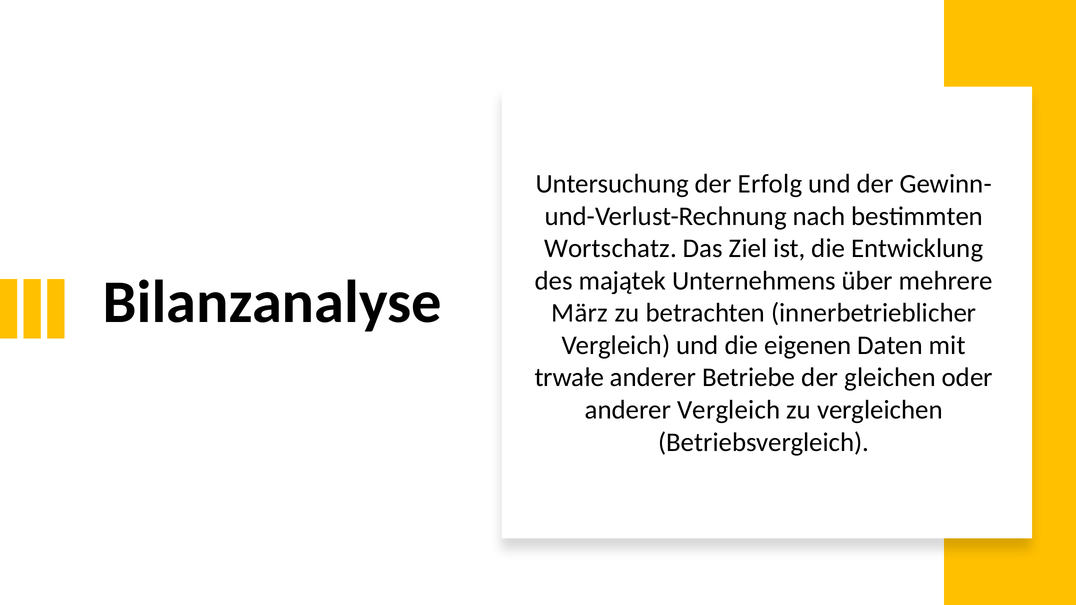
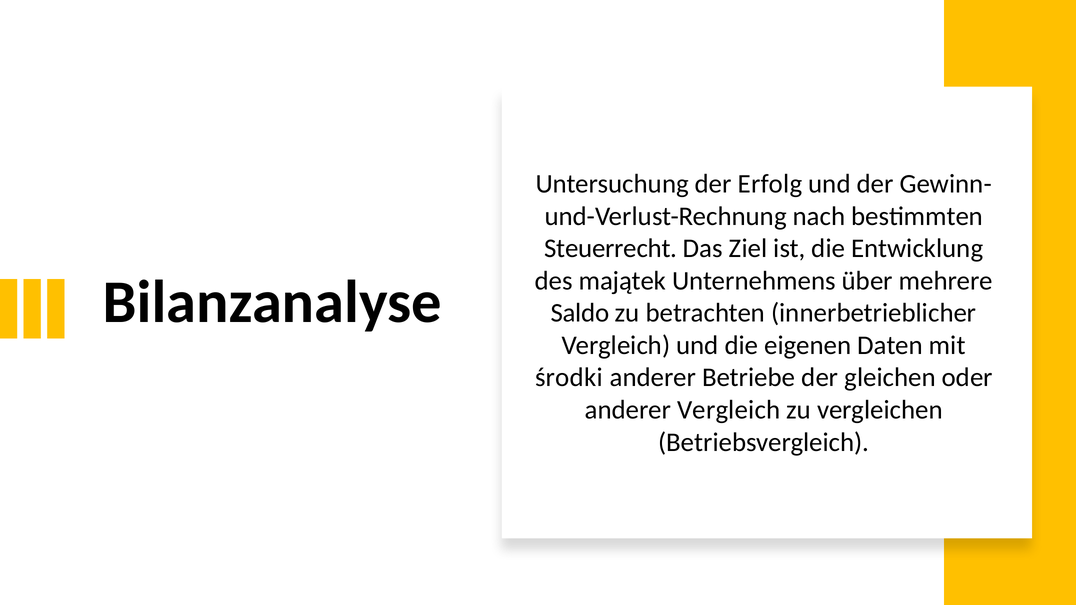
Wortschatz: Wortschatz -> Steuerrecht
März: März -> Saldo
trwałe: trwałe -> środki
